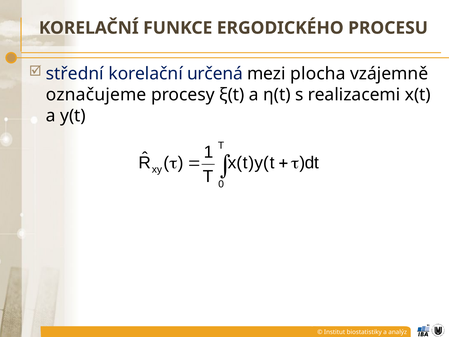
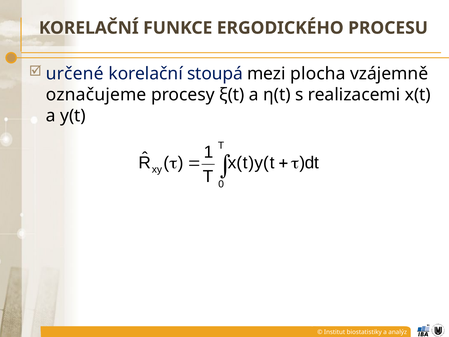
střední: střední -> určené
určená: určená -> stoupá
